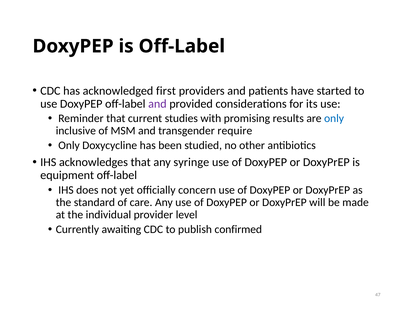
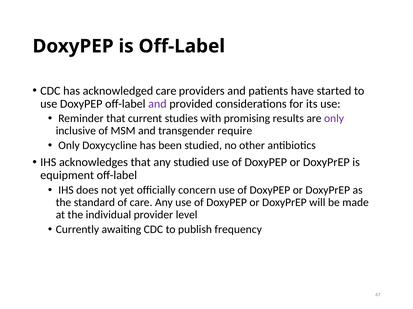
acknowledged first: first -> care
only at (334, 119) colour: blue -> purple
any syringe: syringe -> studied
confirmed: confirmed -> frequency
